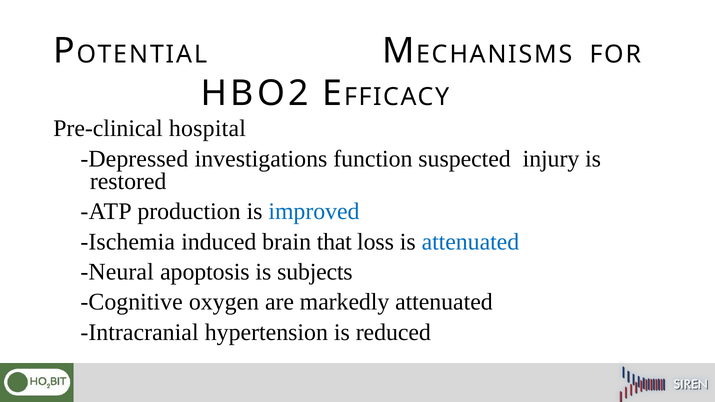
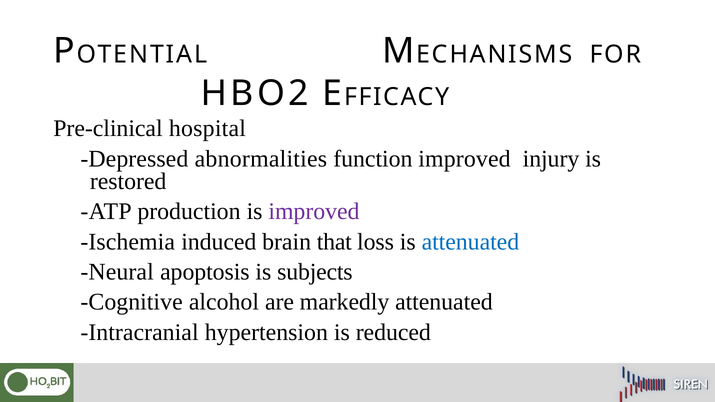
investigations: investigations -> abnormalities
function suspected: suspected -> improved
improved at (314, 212) colour: blue -> purple
oxygen: oxygen -> alcohol
